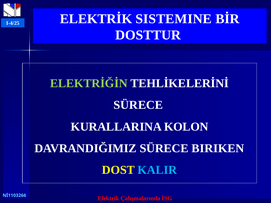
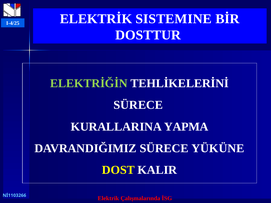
KOLON: KOLON -> YAPMA
BIRIKEN: BIRIKEN -> YÜKÜNE
KALIR colour: light blue -> white
